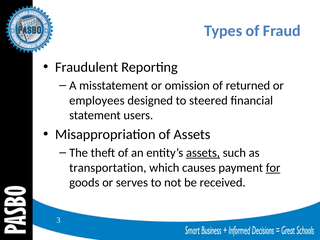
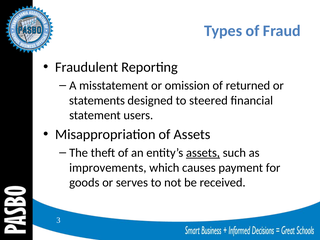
employees: employees -> statements
transportation: transportation -> improvements
for underline: present -> none
